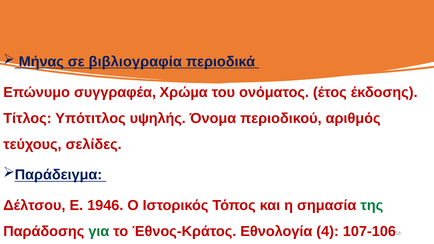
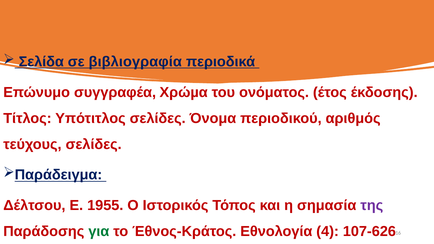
Μήνας: Μήνας -> Σελίδα
Υπότιτλος υψηλής: υψηλής -> σελίδες
1946: 1946 -> 1955
της colour: green -> purple
107-106: 107-106 -> 107-626
